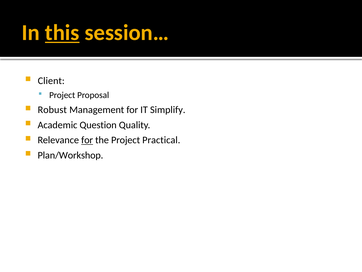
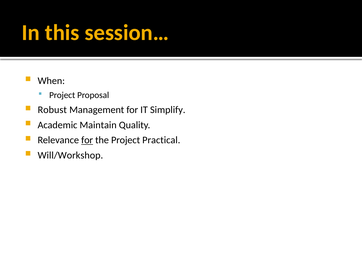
this underline: present -> none
Client: Client -> When
Question: Question -> Maintain
Plan/Workshop: Plan/Workshop -> Will/Workshop
